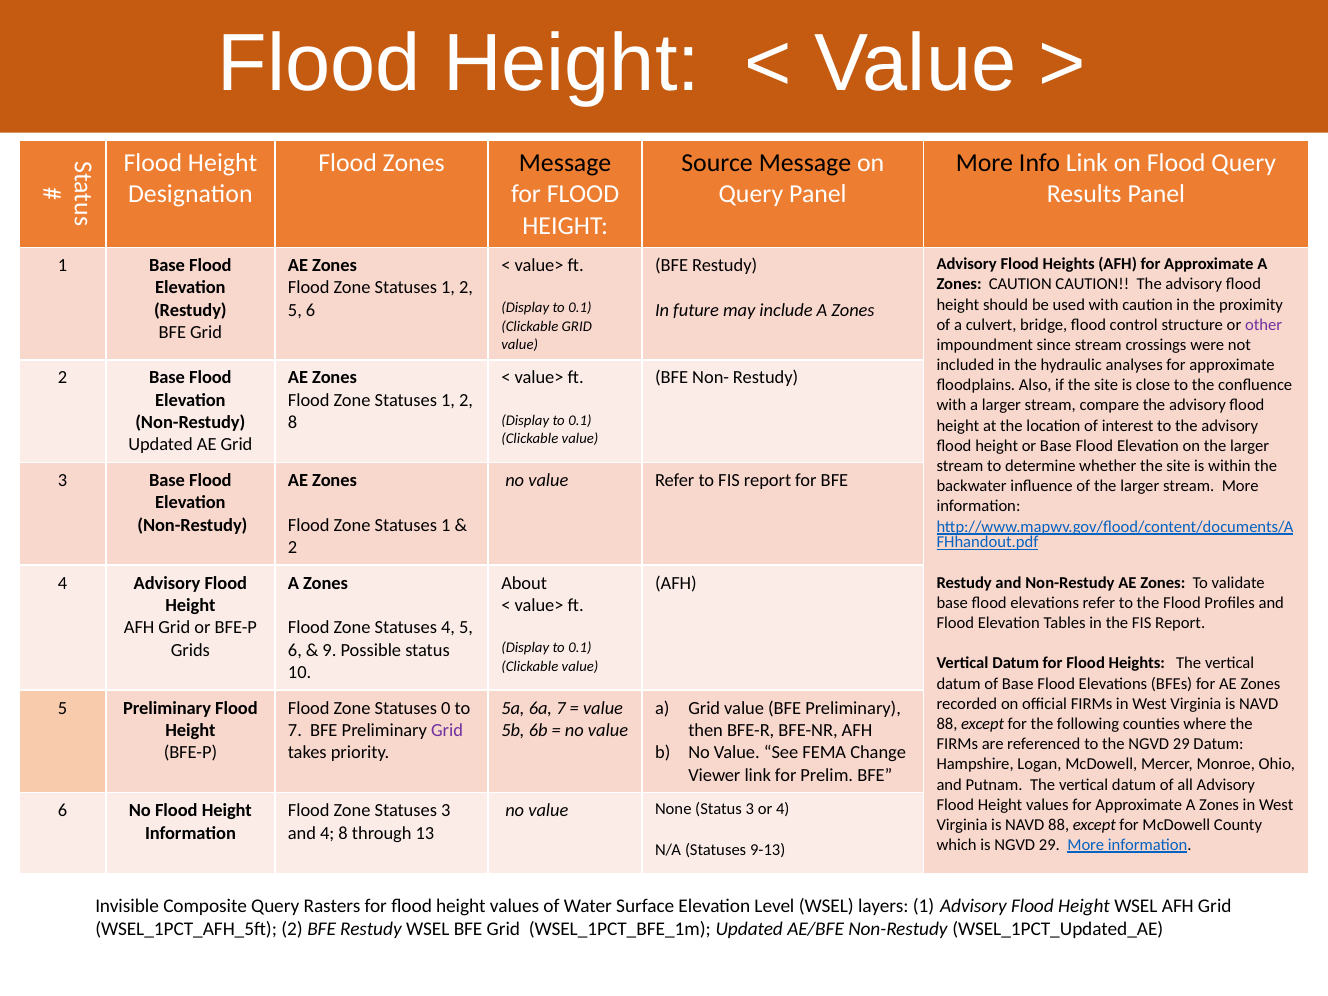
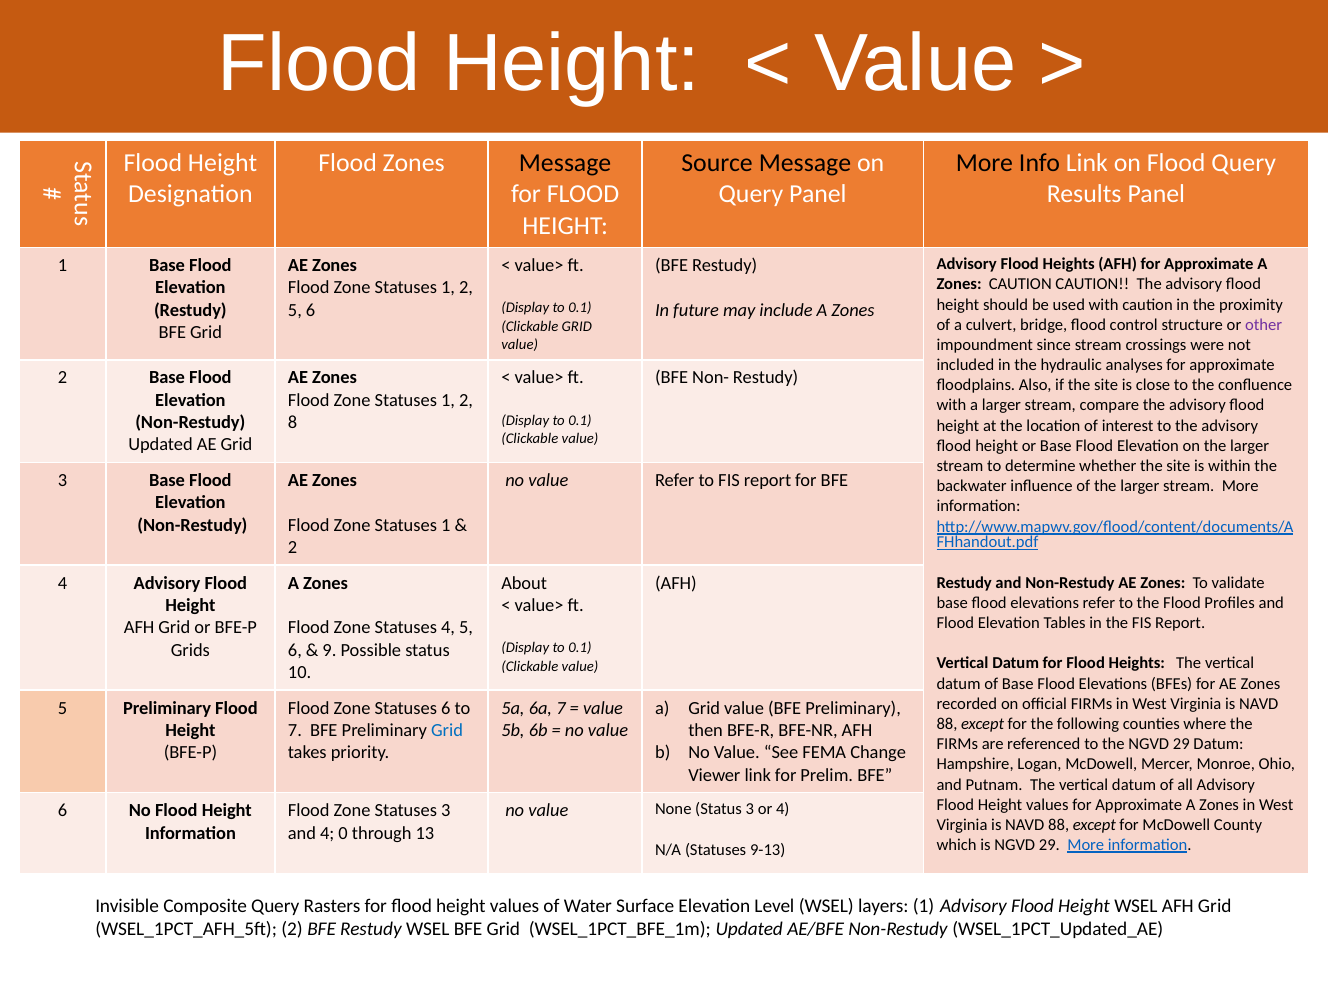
Statuses 0: 0 -> 6
Grid at (447, 730) colour: purple -> blue
4 8: 8 -> 0
